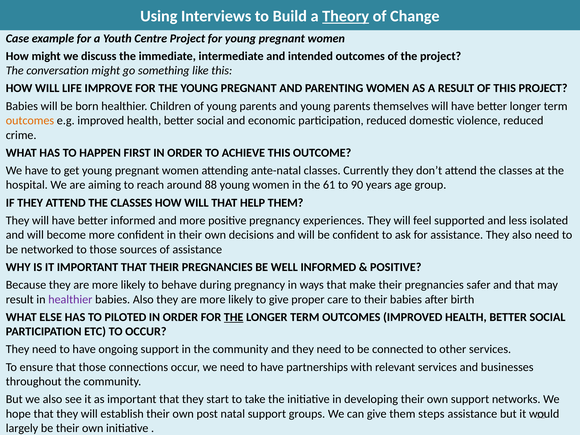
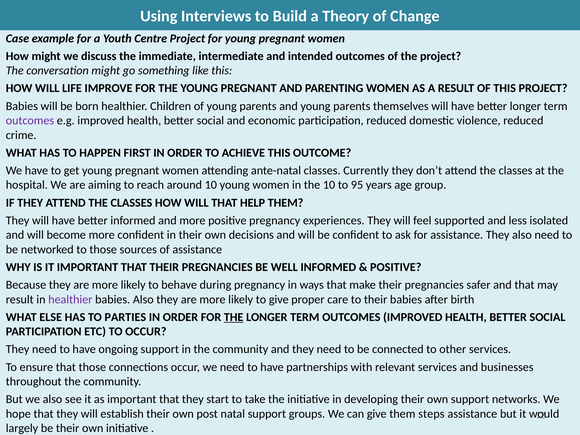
Theory underline: present -> none
outcomes at (30, 121) colour: orange -> purple
around 88: 88 -> 10
the 61: 61 -> 10
90: 90 -> 95
PILOTED: PILOTED -> PARTIES
